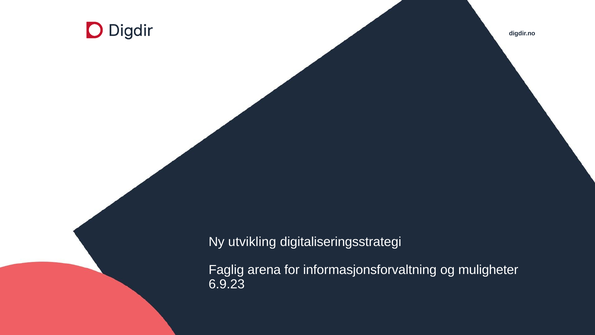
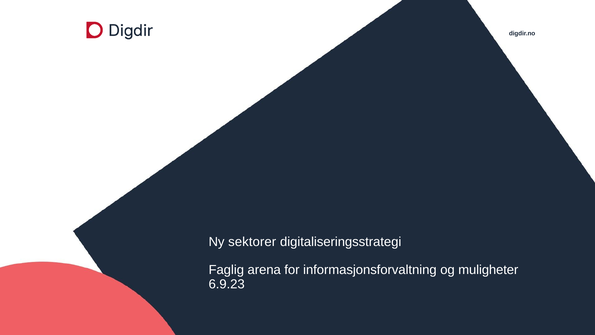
utvikling: utvikling -> sektorer
